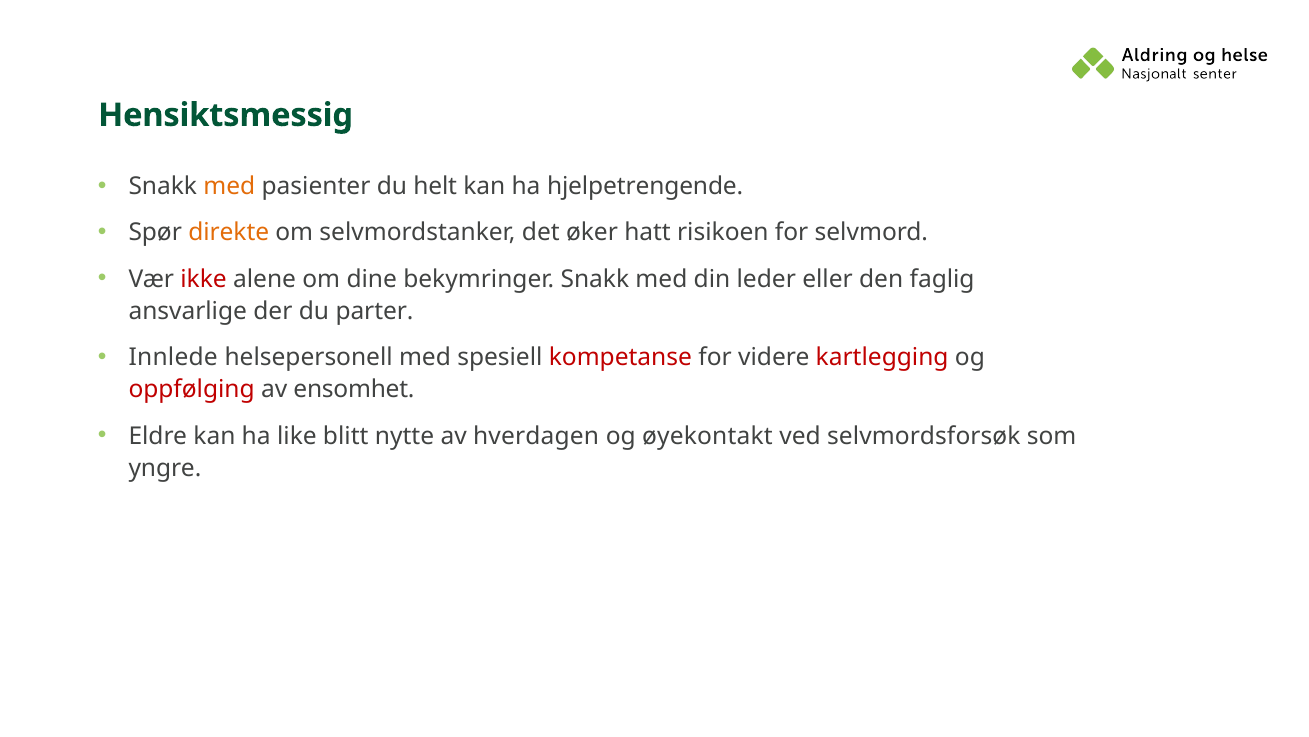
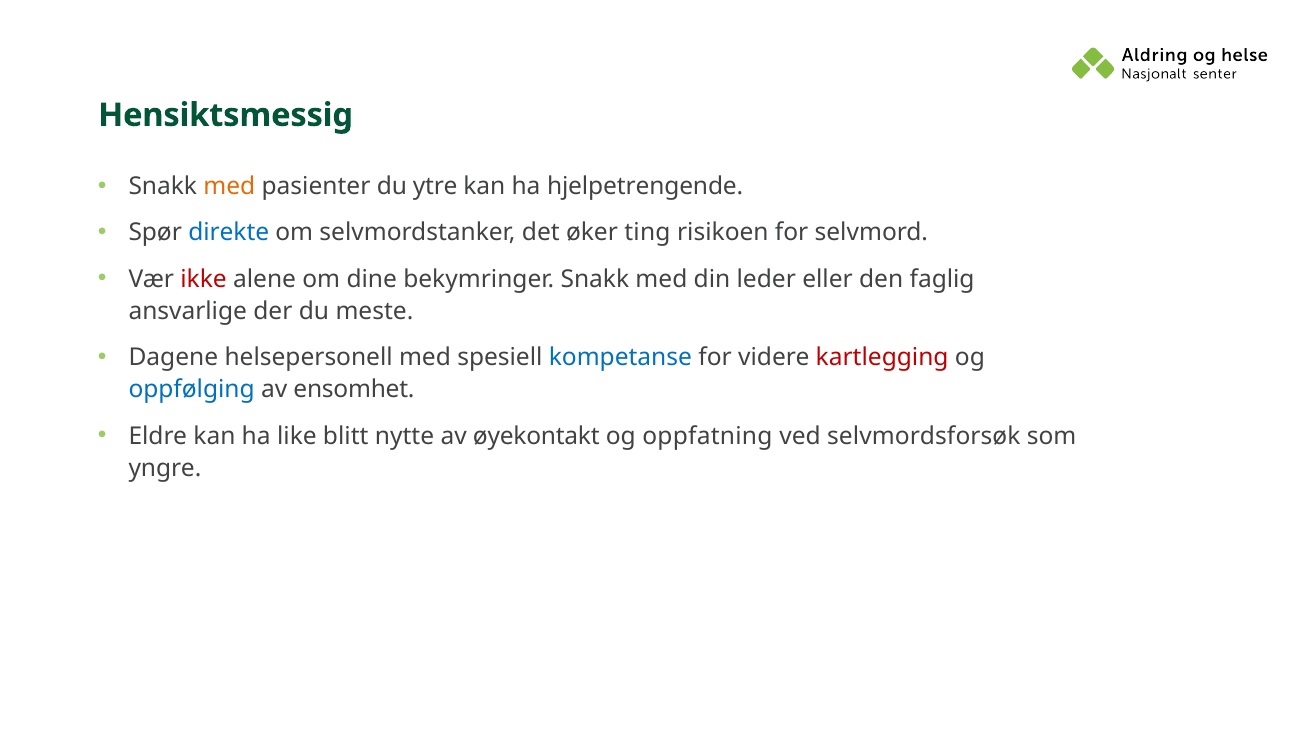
helt: helt -> ytre
direkte colour: orange -> blue
hatt: hatt -> ting
parter: parter -> meste
Innlede: Innlede -> Dagene
kompetanse colour: red -> blue
oppfølging colour: red -> blue
hverdagen: hverdagen -> øyekontakt
øyekontakt: øyekontakt -> oppfatning
